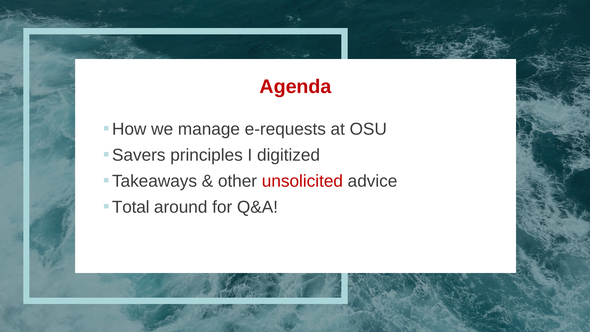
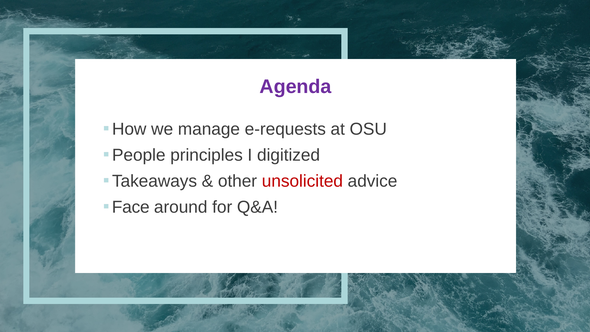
Agenda colour: red -> purple
Savers: Savers -> People
Total: Total -> Face
